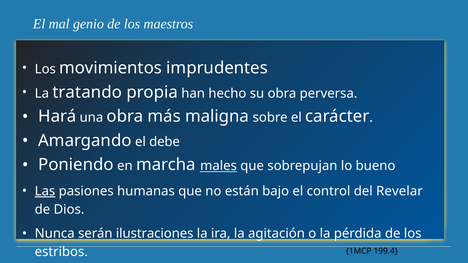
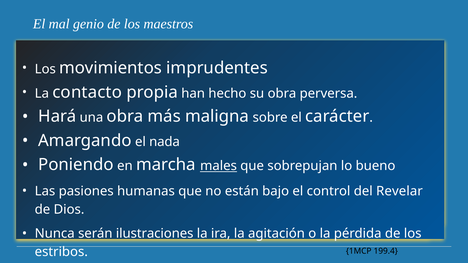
tratando: tratando -> contacto
debe: debe -> nada
Las underline: present -> none
